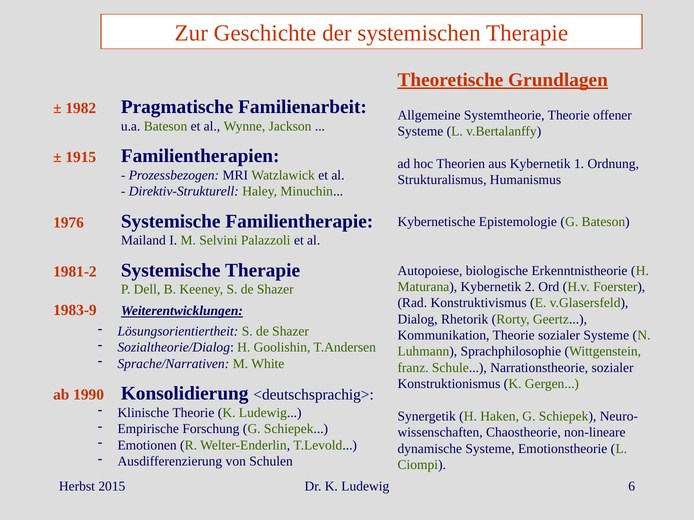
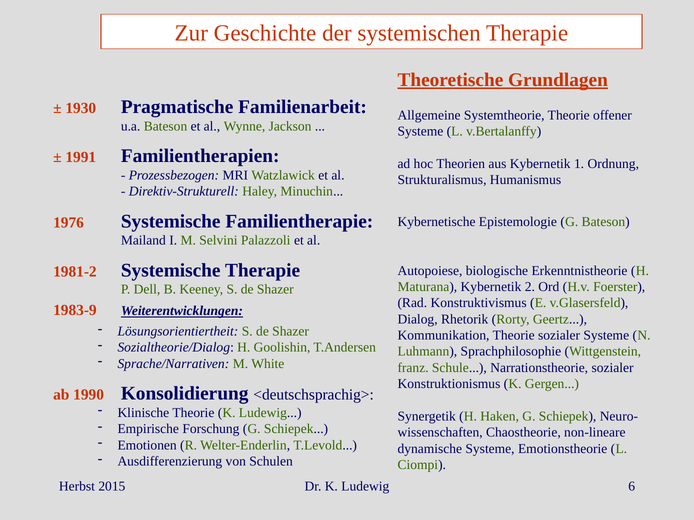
1982: 1982 -> 1930
1915: 1915 -> 1991
